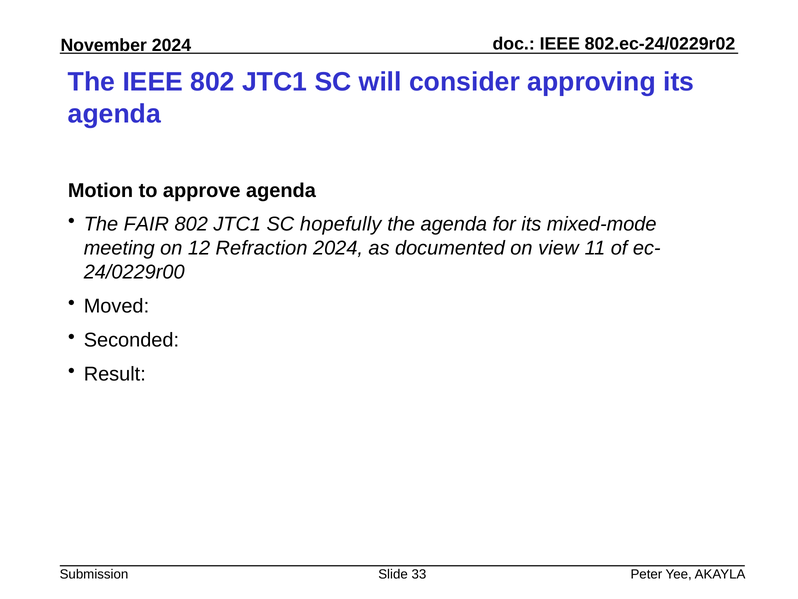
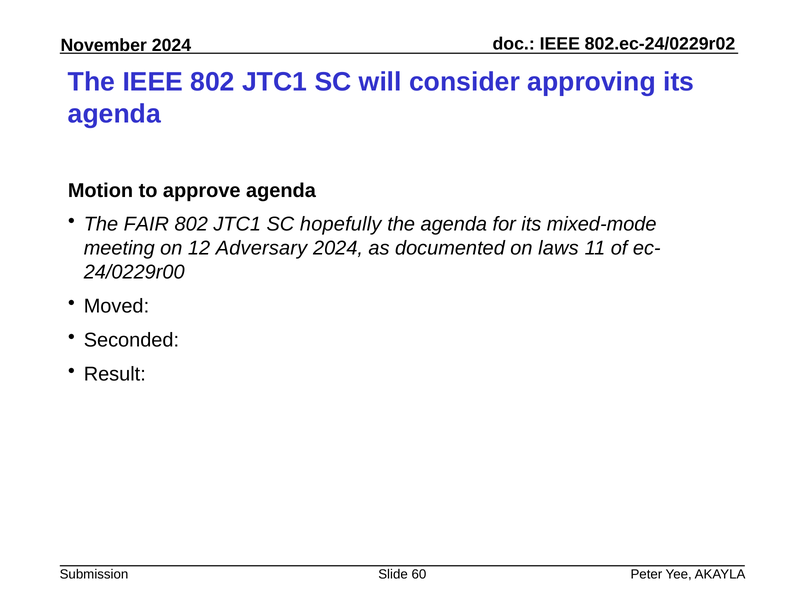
Refraction: Refraction -> Adversary
view: view -> laws
33: 33 -> 60
